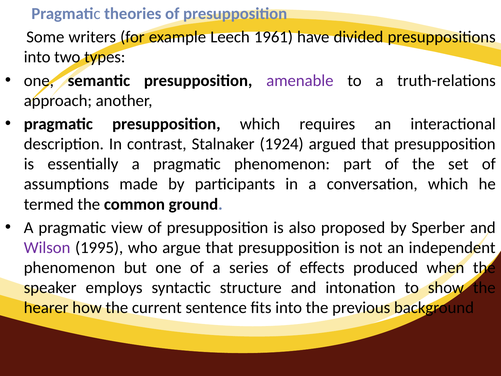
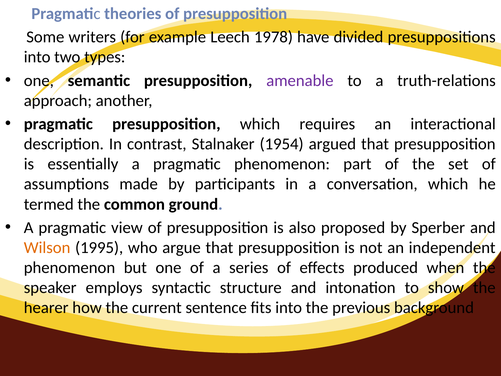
1961: 1961 -> 1978
1924: 1924 -> 1954
Wilson colour: purple -> orange
